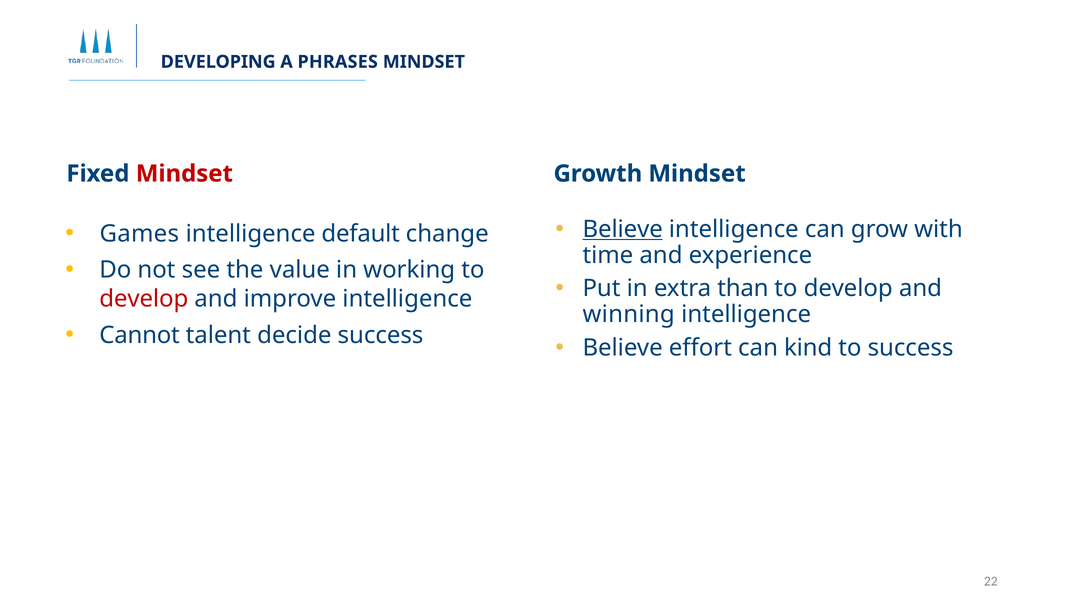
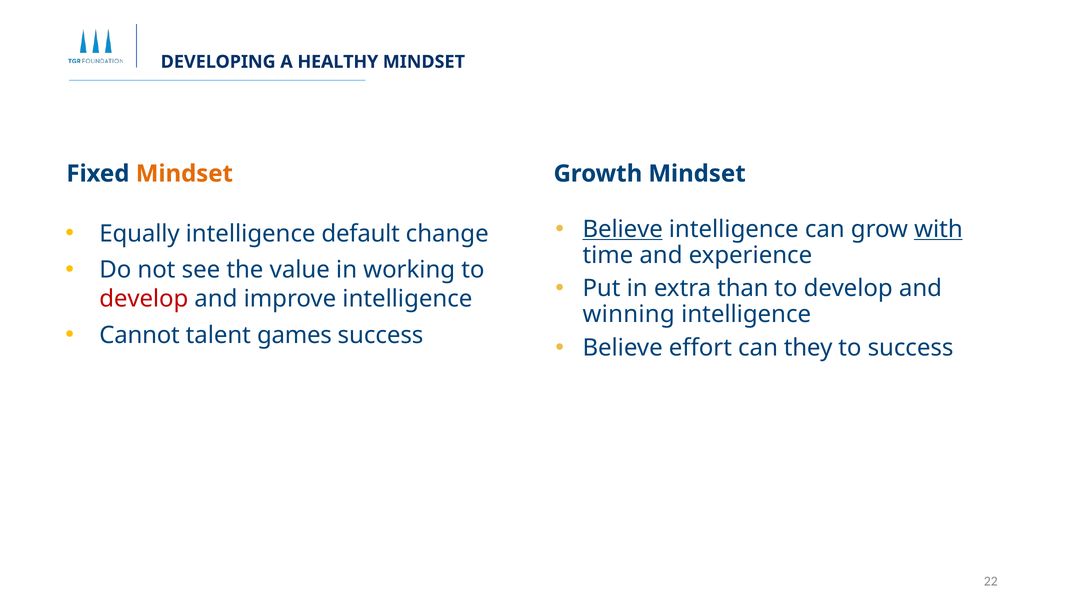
PHRASES: PHRASES -> HEALTHY
Mindset at (184, 174) colour: red -> orange
with underline: none -> present
Games: Games -> Equally
decide: decide -> games
kind: kind -> they
